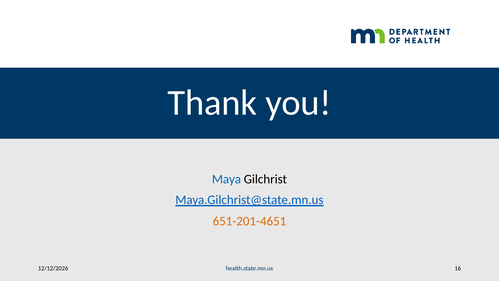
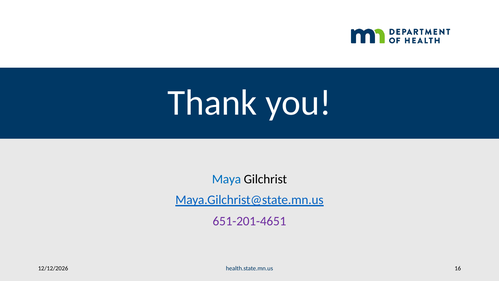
651-201-4651 colour: orange -> purple
